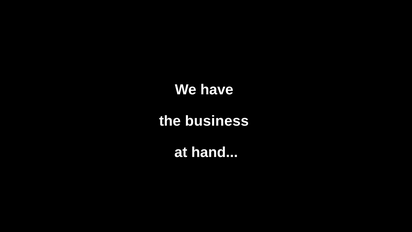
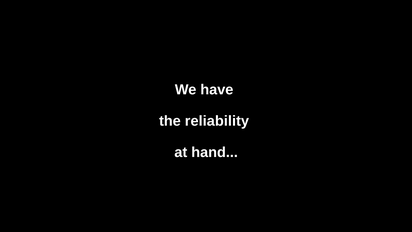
business: business -> reliability
